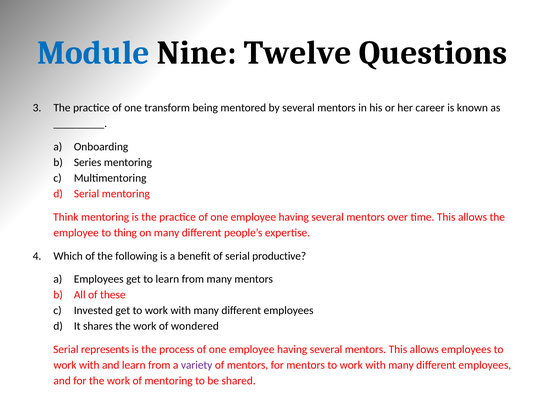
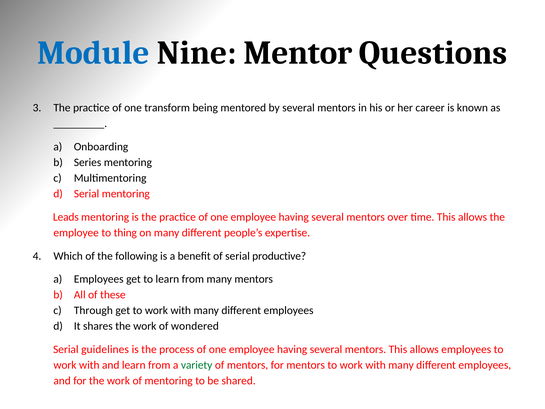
Twelve: Twelve -> Mentor
Think: Think -> Leads
Invested: Invested -> Through
represents: represents -> guidelines
variety colour: purple -> green
